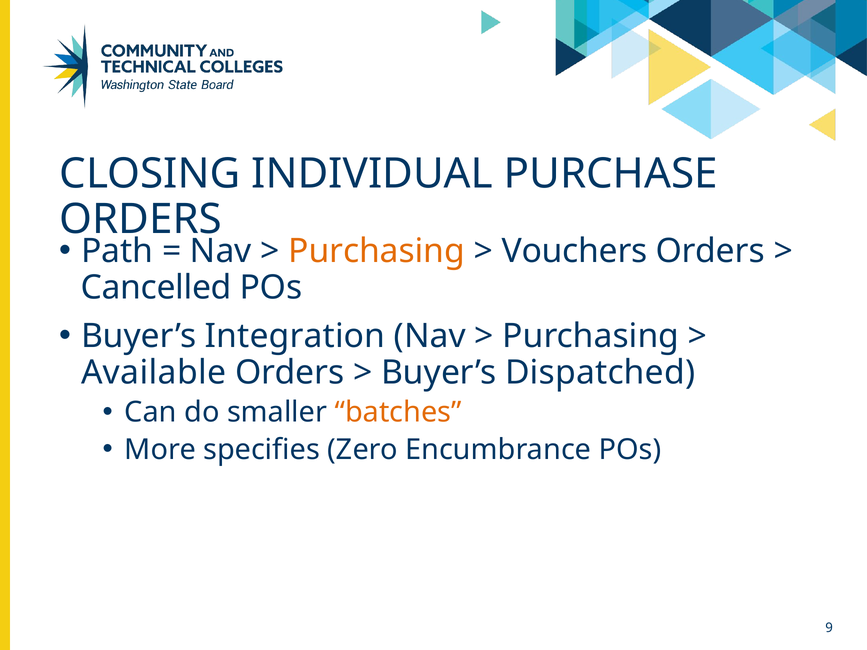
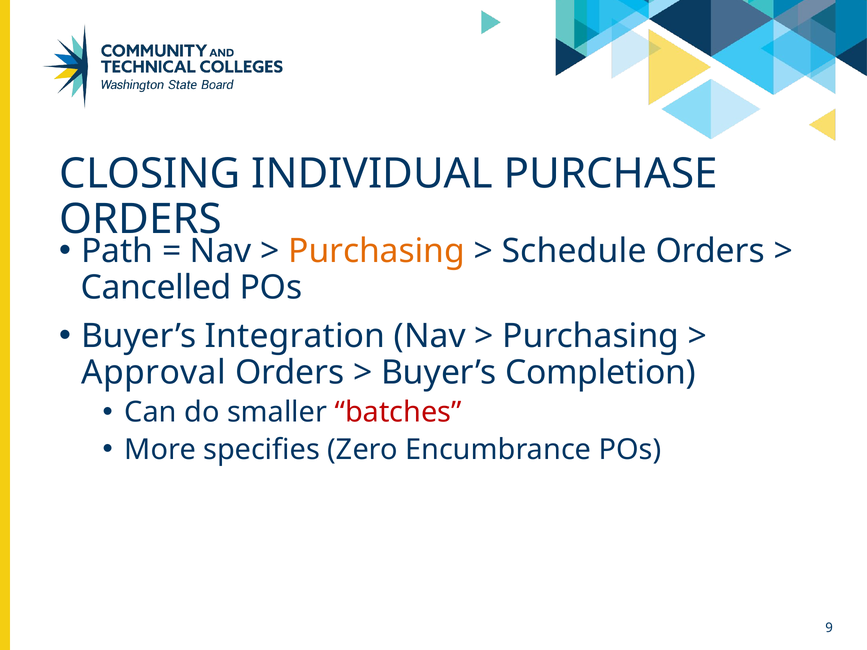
Vouchers: Vouchers -> Schedule
Available: Available -> Approval
Dispatched: Dispatched -> Completion
batches colour: orange -> red
